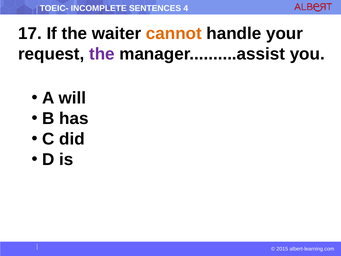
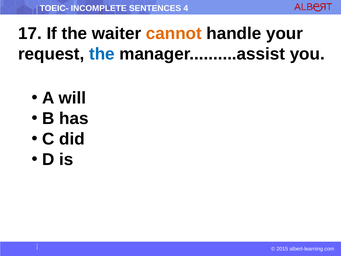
the at (102, 54) colour: purple -> blue
